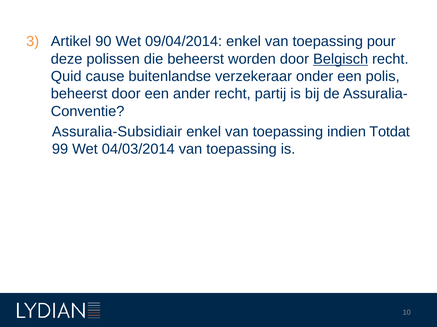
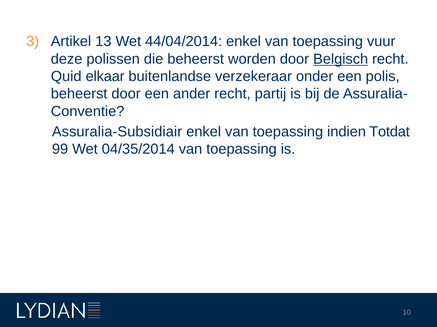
90: 90 -> 13
09/04/2014: 09/04/2014 -> 44/04/2014
pour: pour -> vuur
cause: cause -> elkaar
04/03/2014: 04/03/2014 -> 04/35/2014
